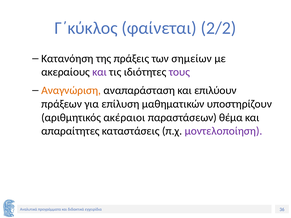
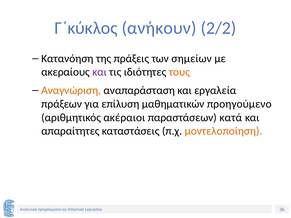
φαίνεται: φαίνεται -> ανήκουν
τους colour: purple -> orange
επιλύουν: επιλύουν -> εργαλεία
υποστηρίζουν: υποστηρίζουν -> προηγούμενο
θέμα: θέμα -> κατά
μοντελοποίηση colour: purple -> orange
